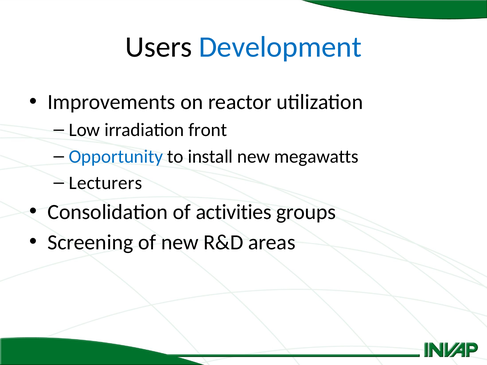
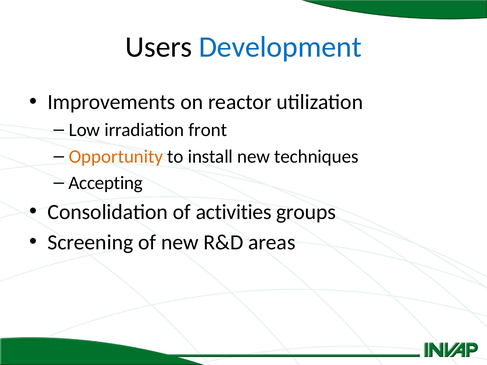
Opportunity colour: blue -> orange
megawatts: megawatts -> techniques
Lecturers: Lecturers -> Accepting
